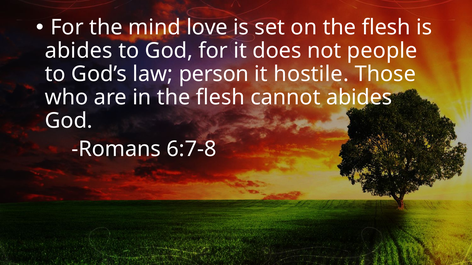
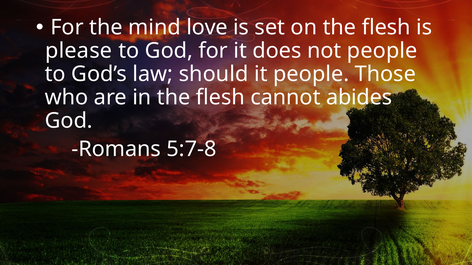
abides at (79, 51): abides -> please
person: person -> should
it hostile: hostile -> people
6:7-8: 6:7-8 -> 5:7-8
